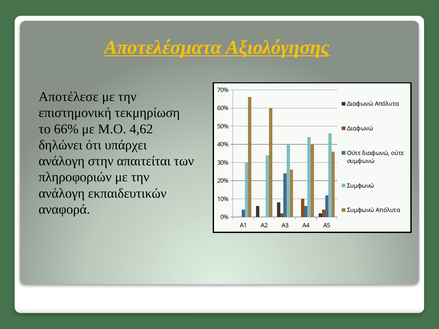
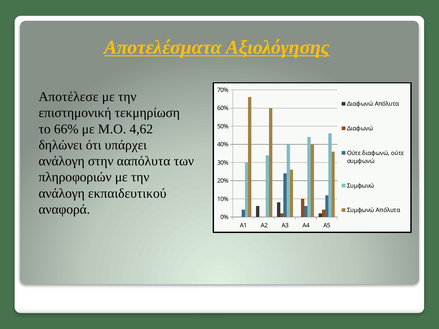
απαιτείται: απαιτείται -> ααπόλυτα
εκπαιδευτικών: εκπαιδευτικών -> εκπαιδευτικού
